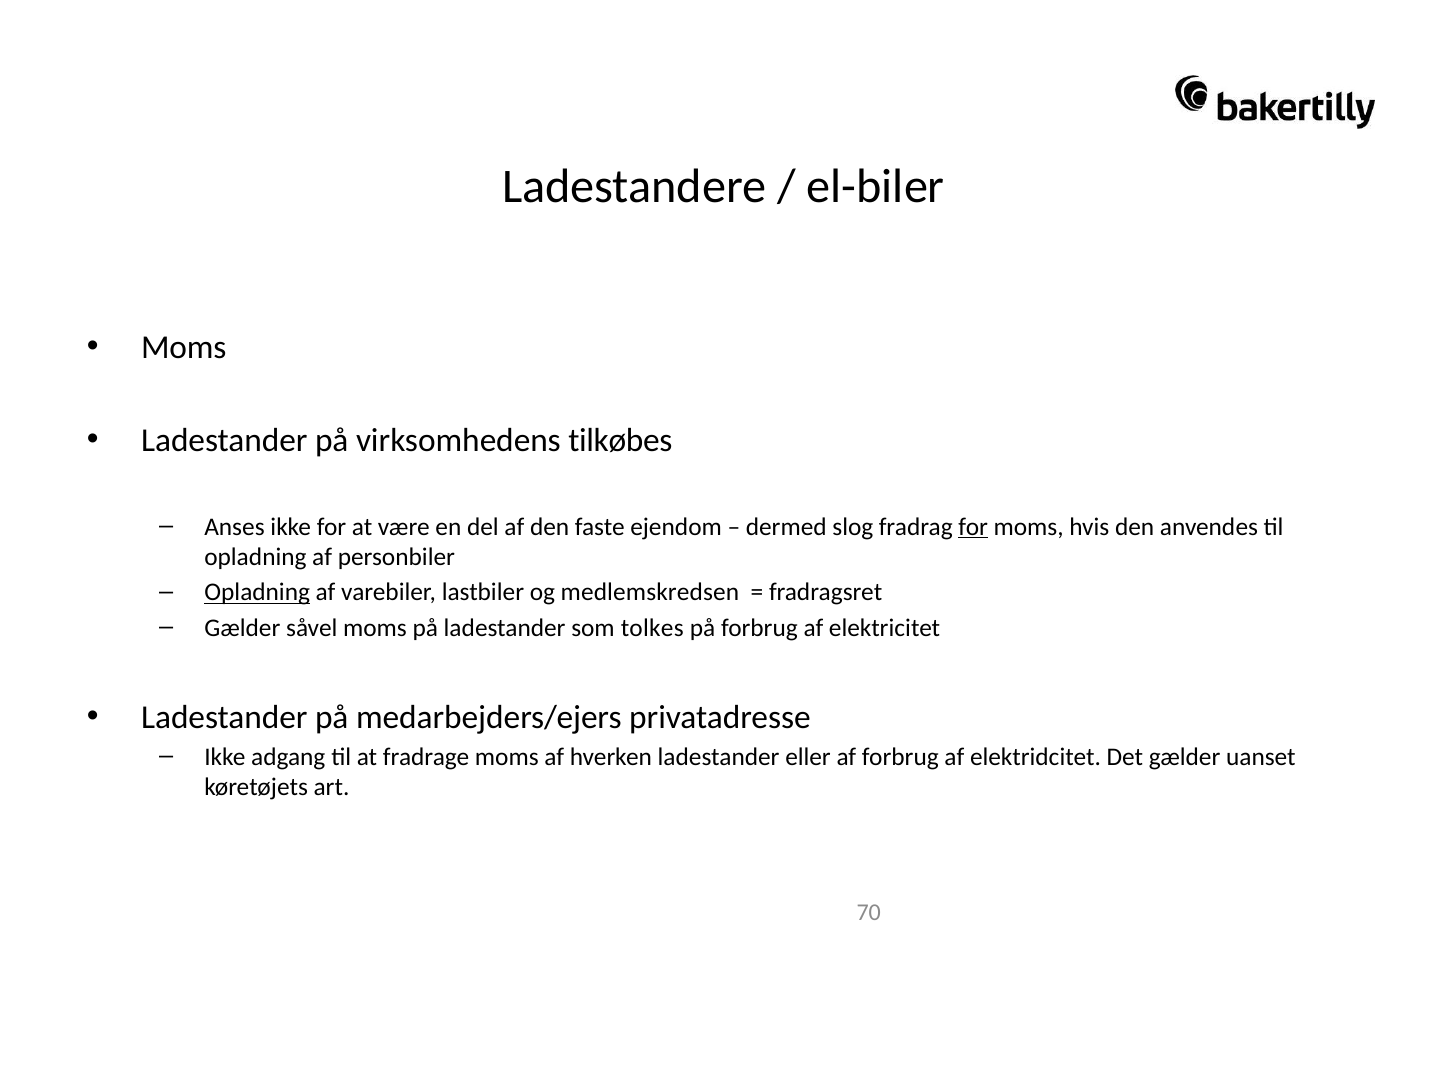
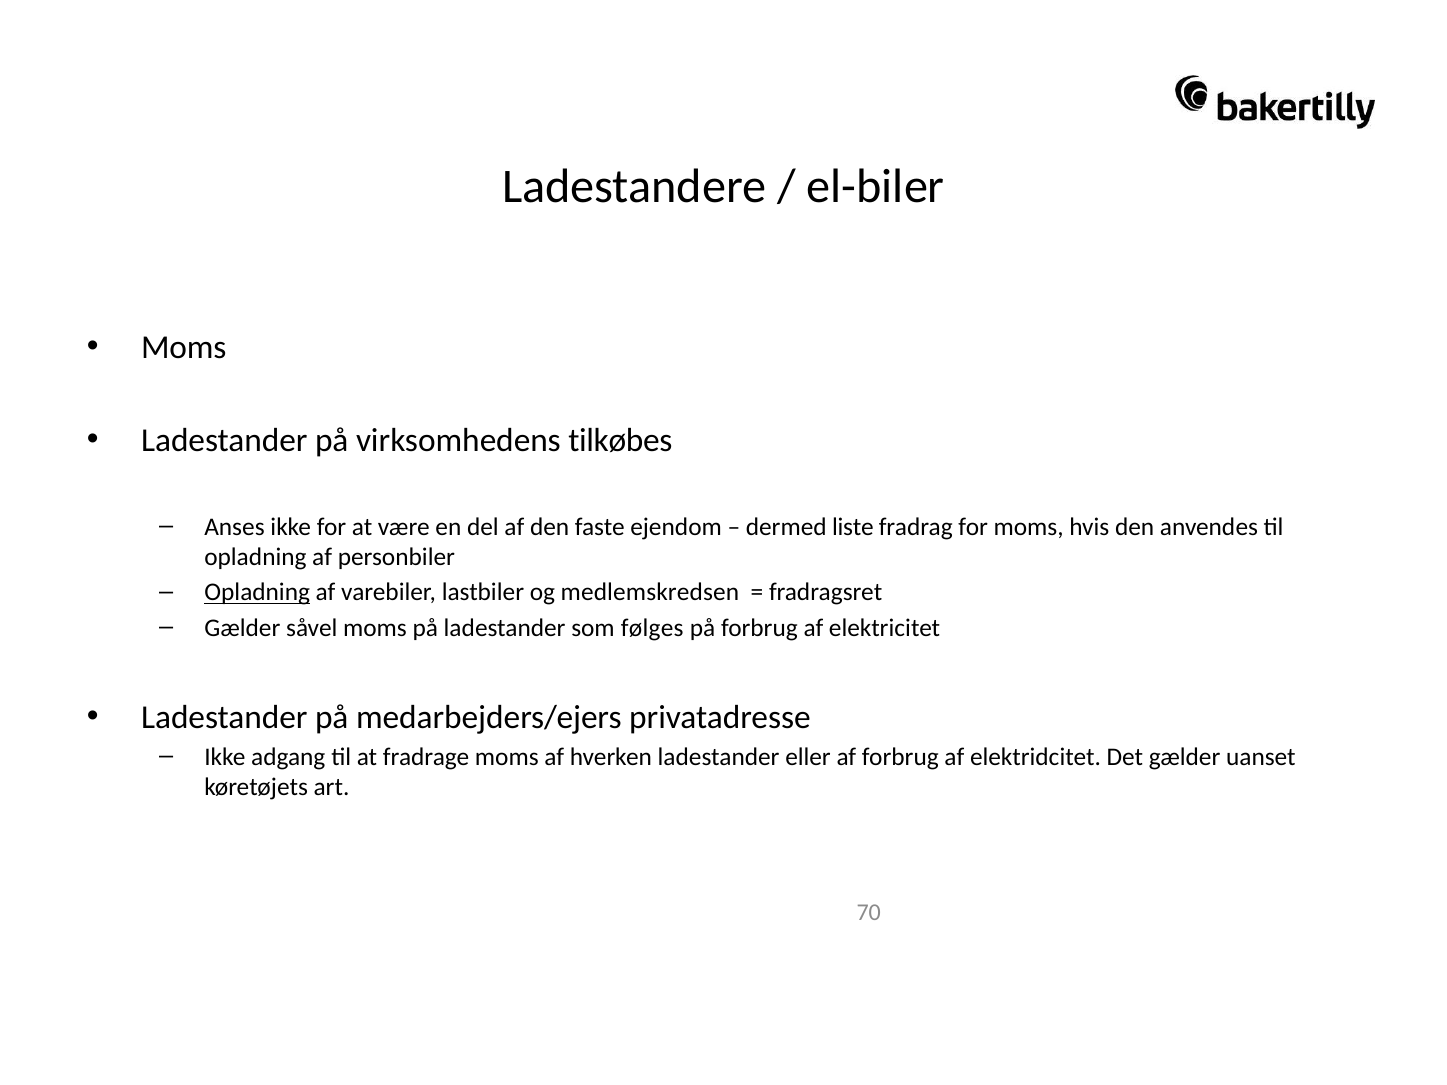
slog: slog -> liste
for at (973, 527) underline: present -> none
tolkes: tolkes -> følges
